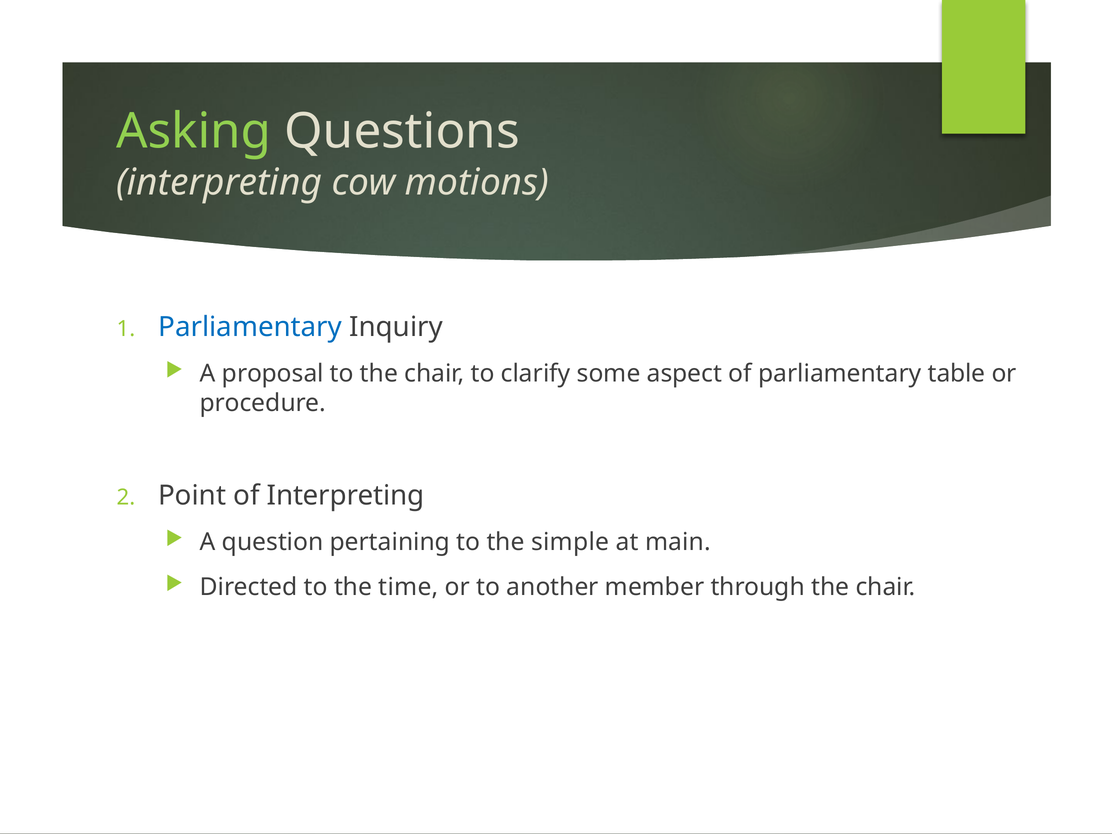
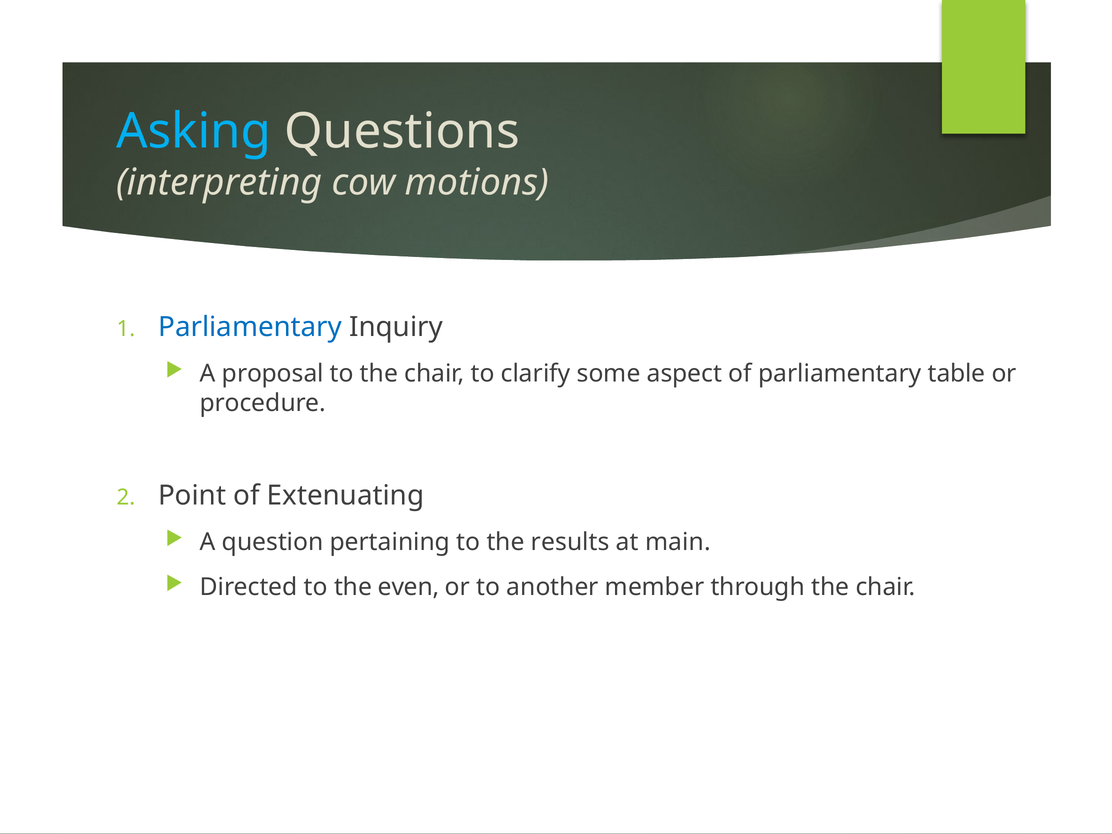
Asking colour: light green -> light blue
of Interpreting: Interpreting -> Extenuating
simple: simple -> results
time: time -> even
